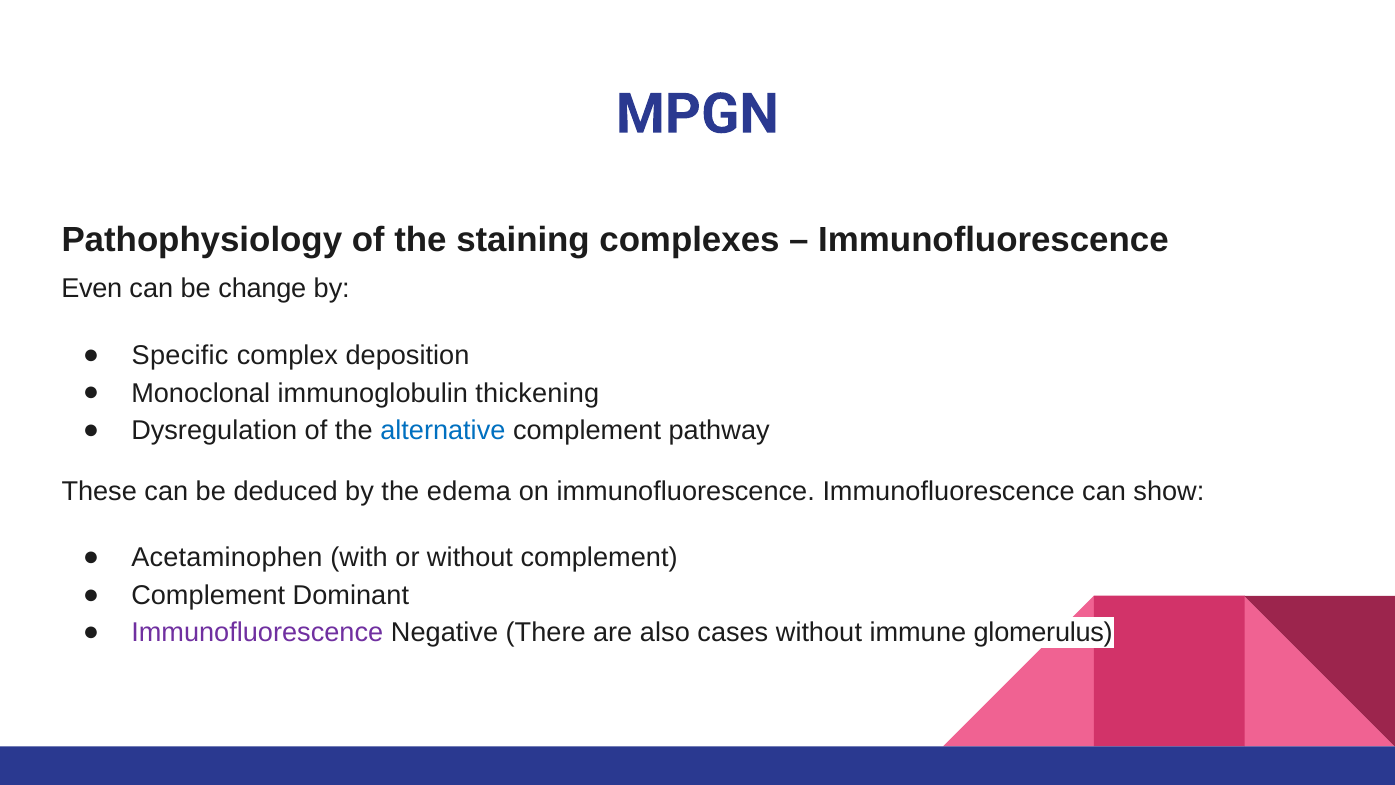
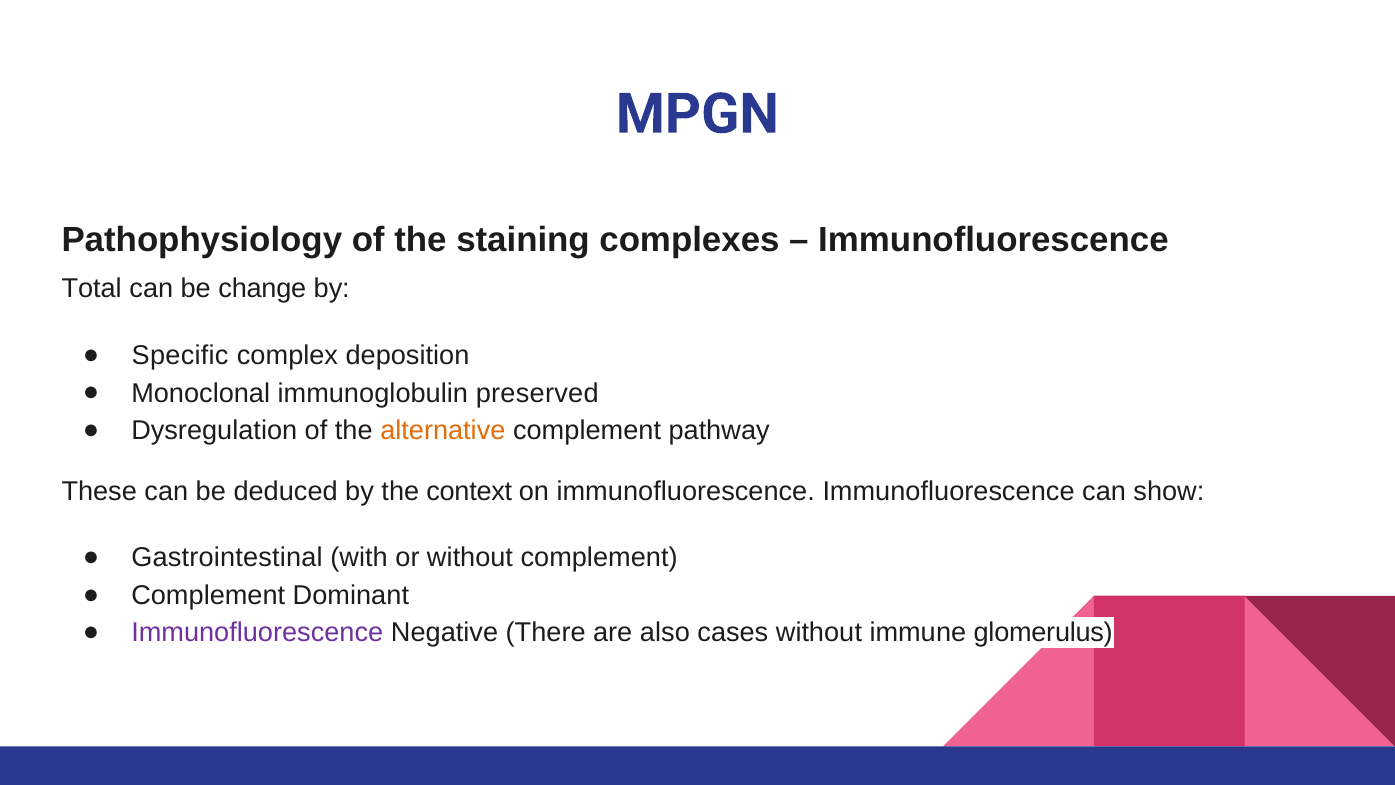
Even: Even -> Total
thickening: thickening -> preserved
alternative colour: blue -> orange
edema: edema -> context
Acetaminophen: Acetaminophen -> Gastrointestinal
